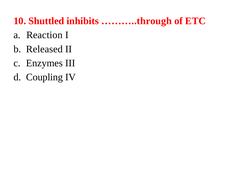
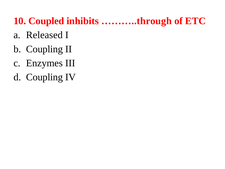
Shuttled: Shuttled -> Coupled
Reaction: Reaction -> Released
Released at (44, 49): Released -> Coupling
